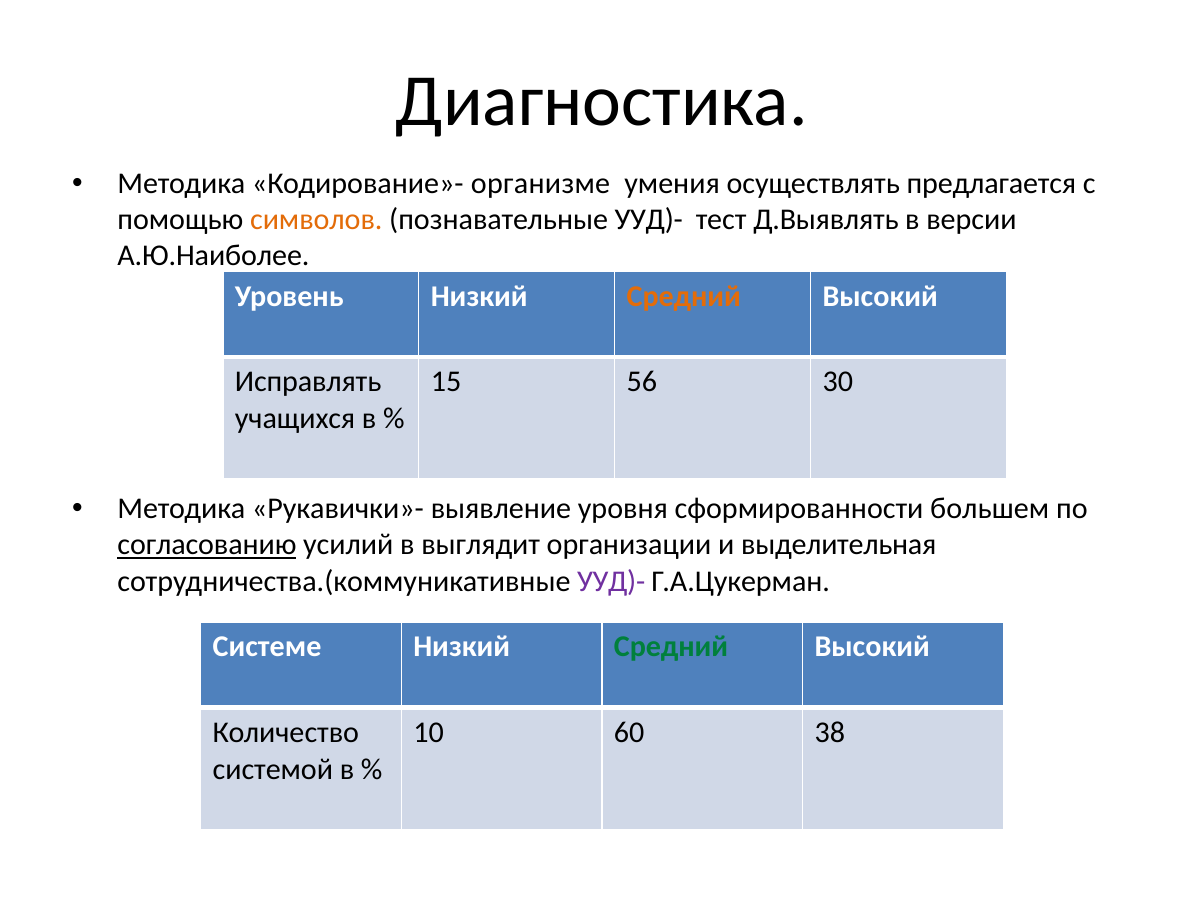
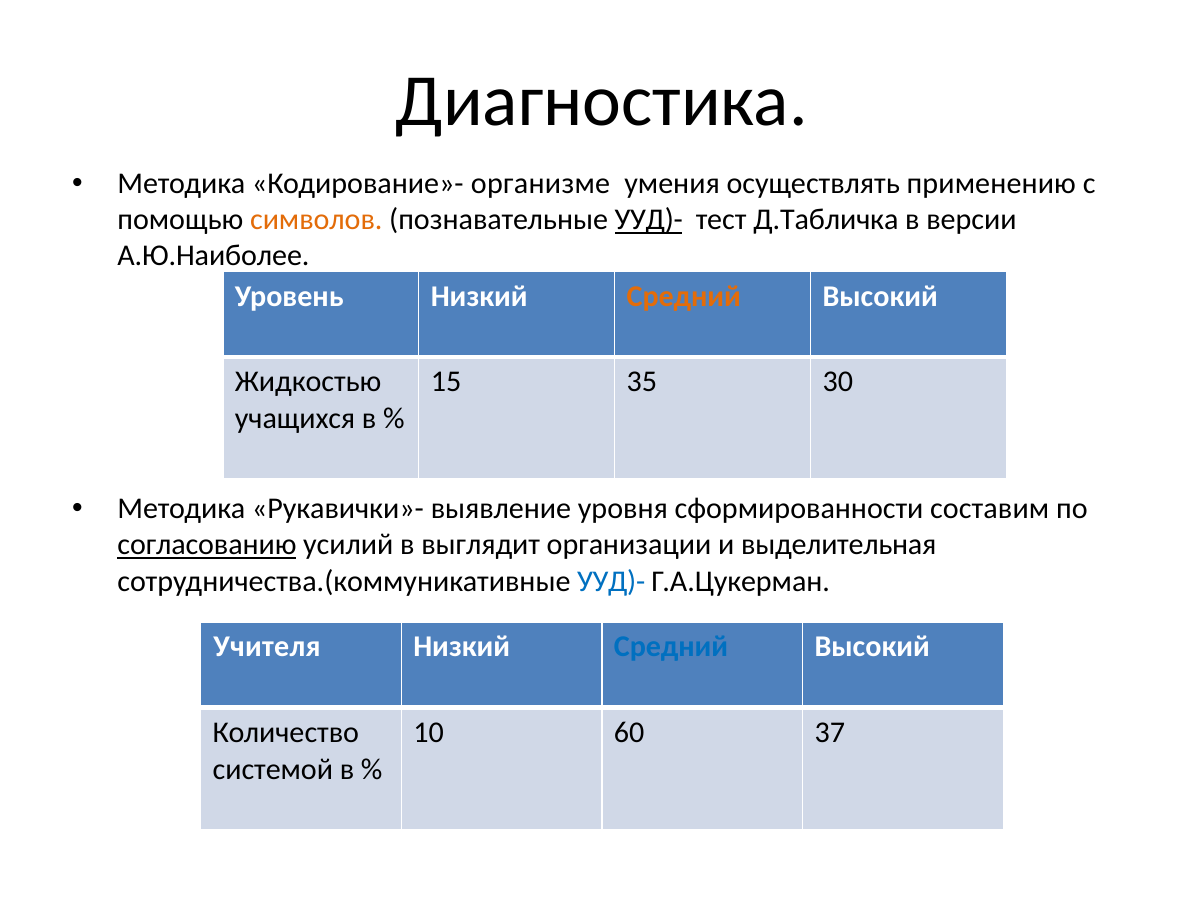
предлагается: предлагается -> применению
УУД)- at (649, 220) underline: none -> present
Д.Выявлять: Д.Выявлять -> Д.Табличка
Исправлять: Исправлять -> Жидкостью
56: 56 -> 35
большем: большем -> составим
УУД)- at (611, 581) colour: purple -> blue
Системе: Системе -> Учителя
Средний at (671, 647) colour: green -> blue
38: 38 -> 37
